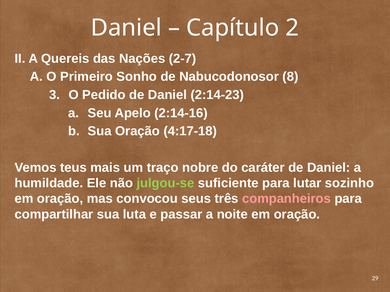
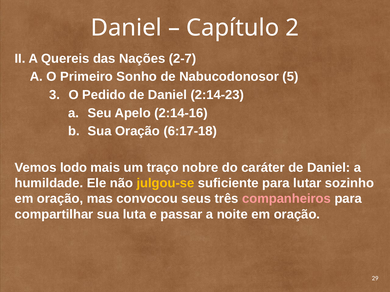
8: 8 -> 5
4:17-18: 4:17-18 -> 6:17-18
teus: teus -> lodo
julgou-se colour: light green -> yellow
